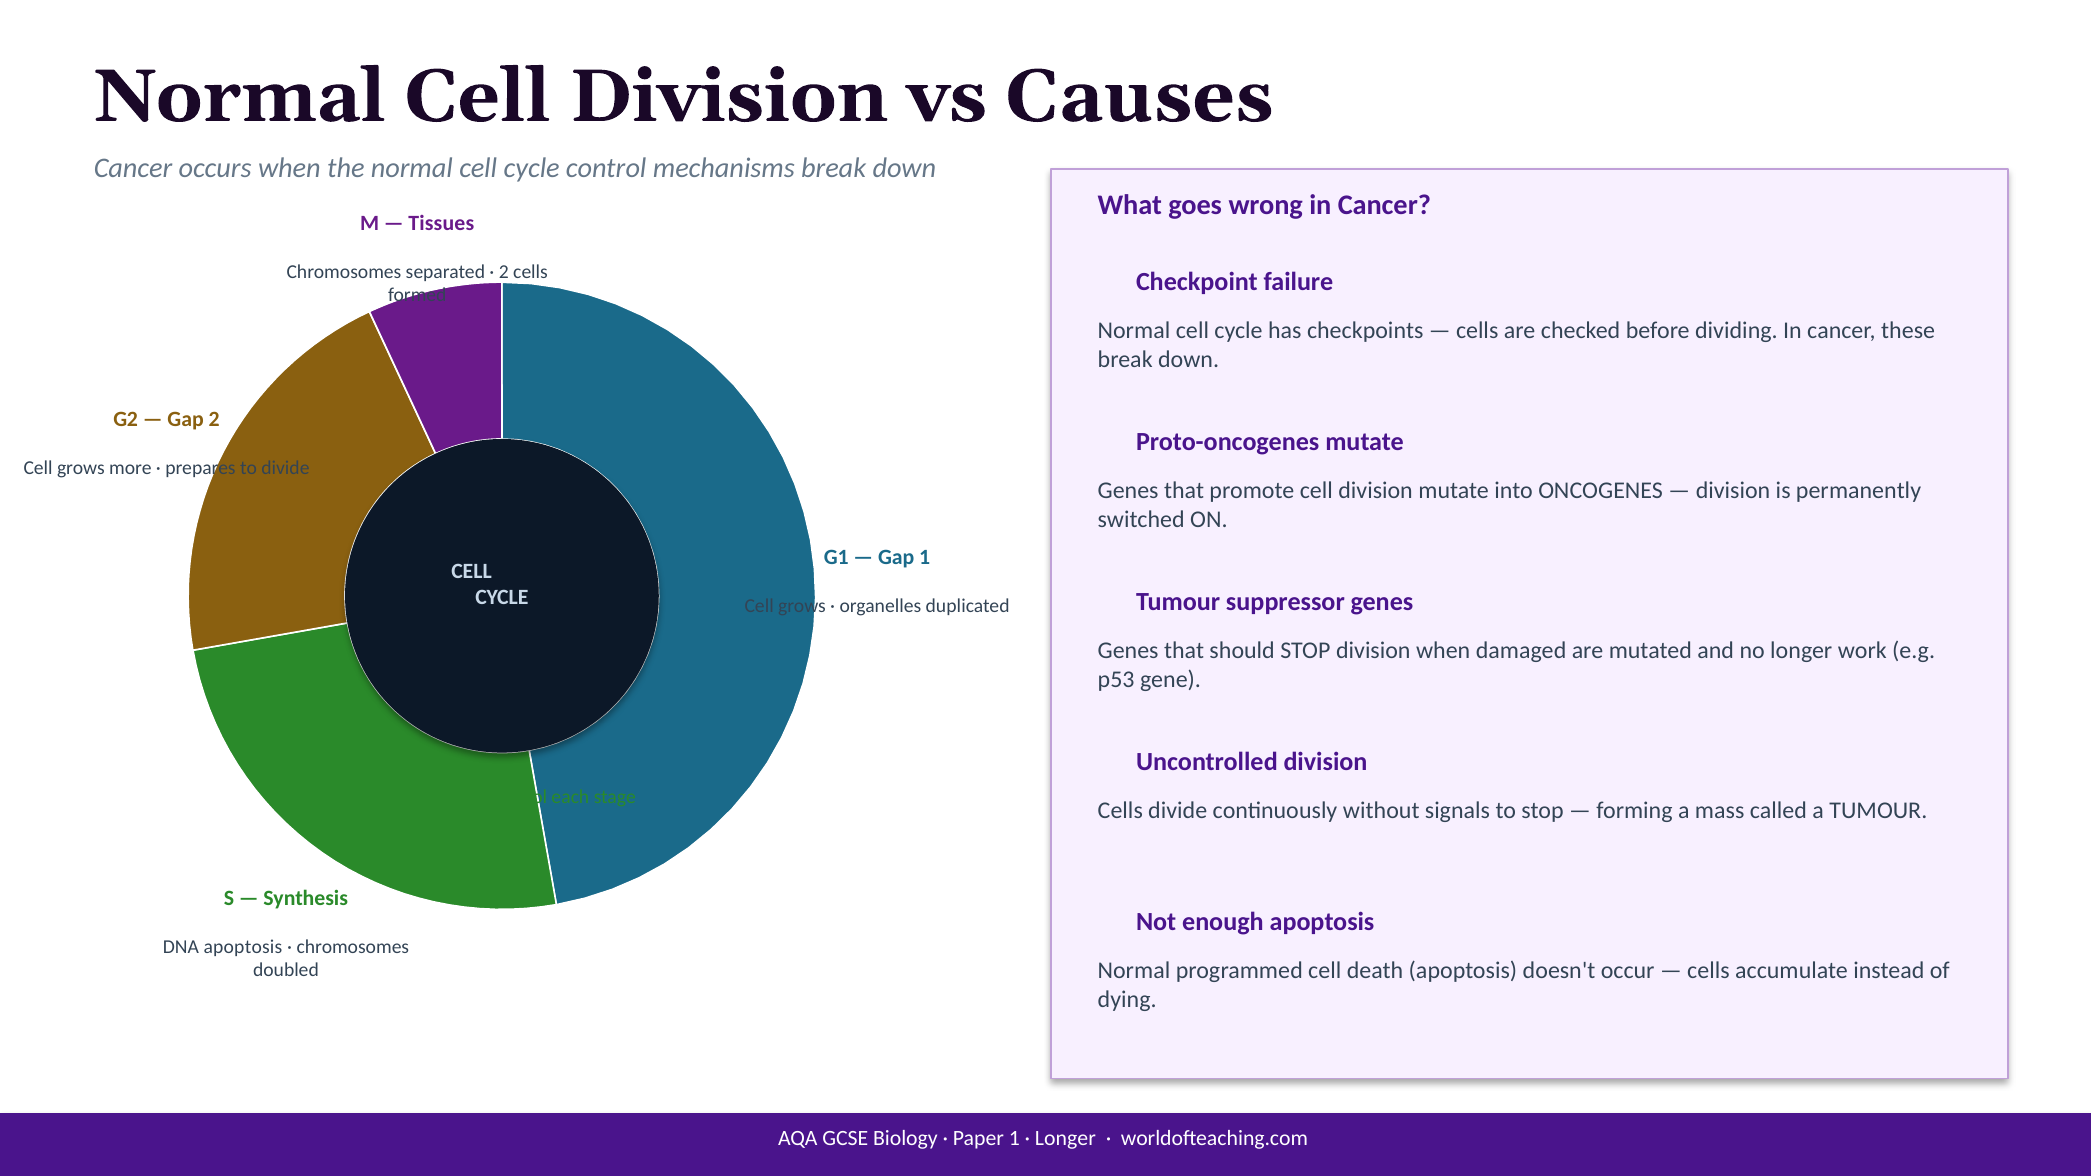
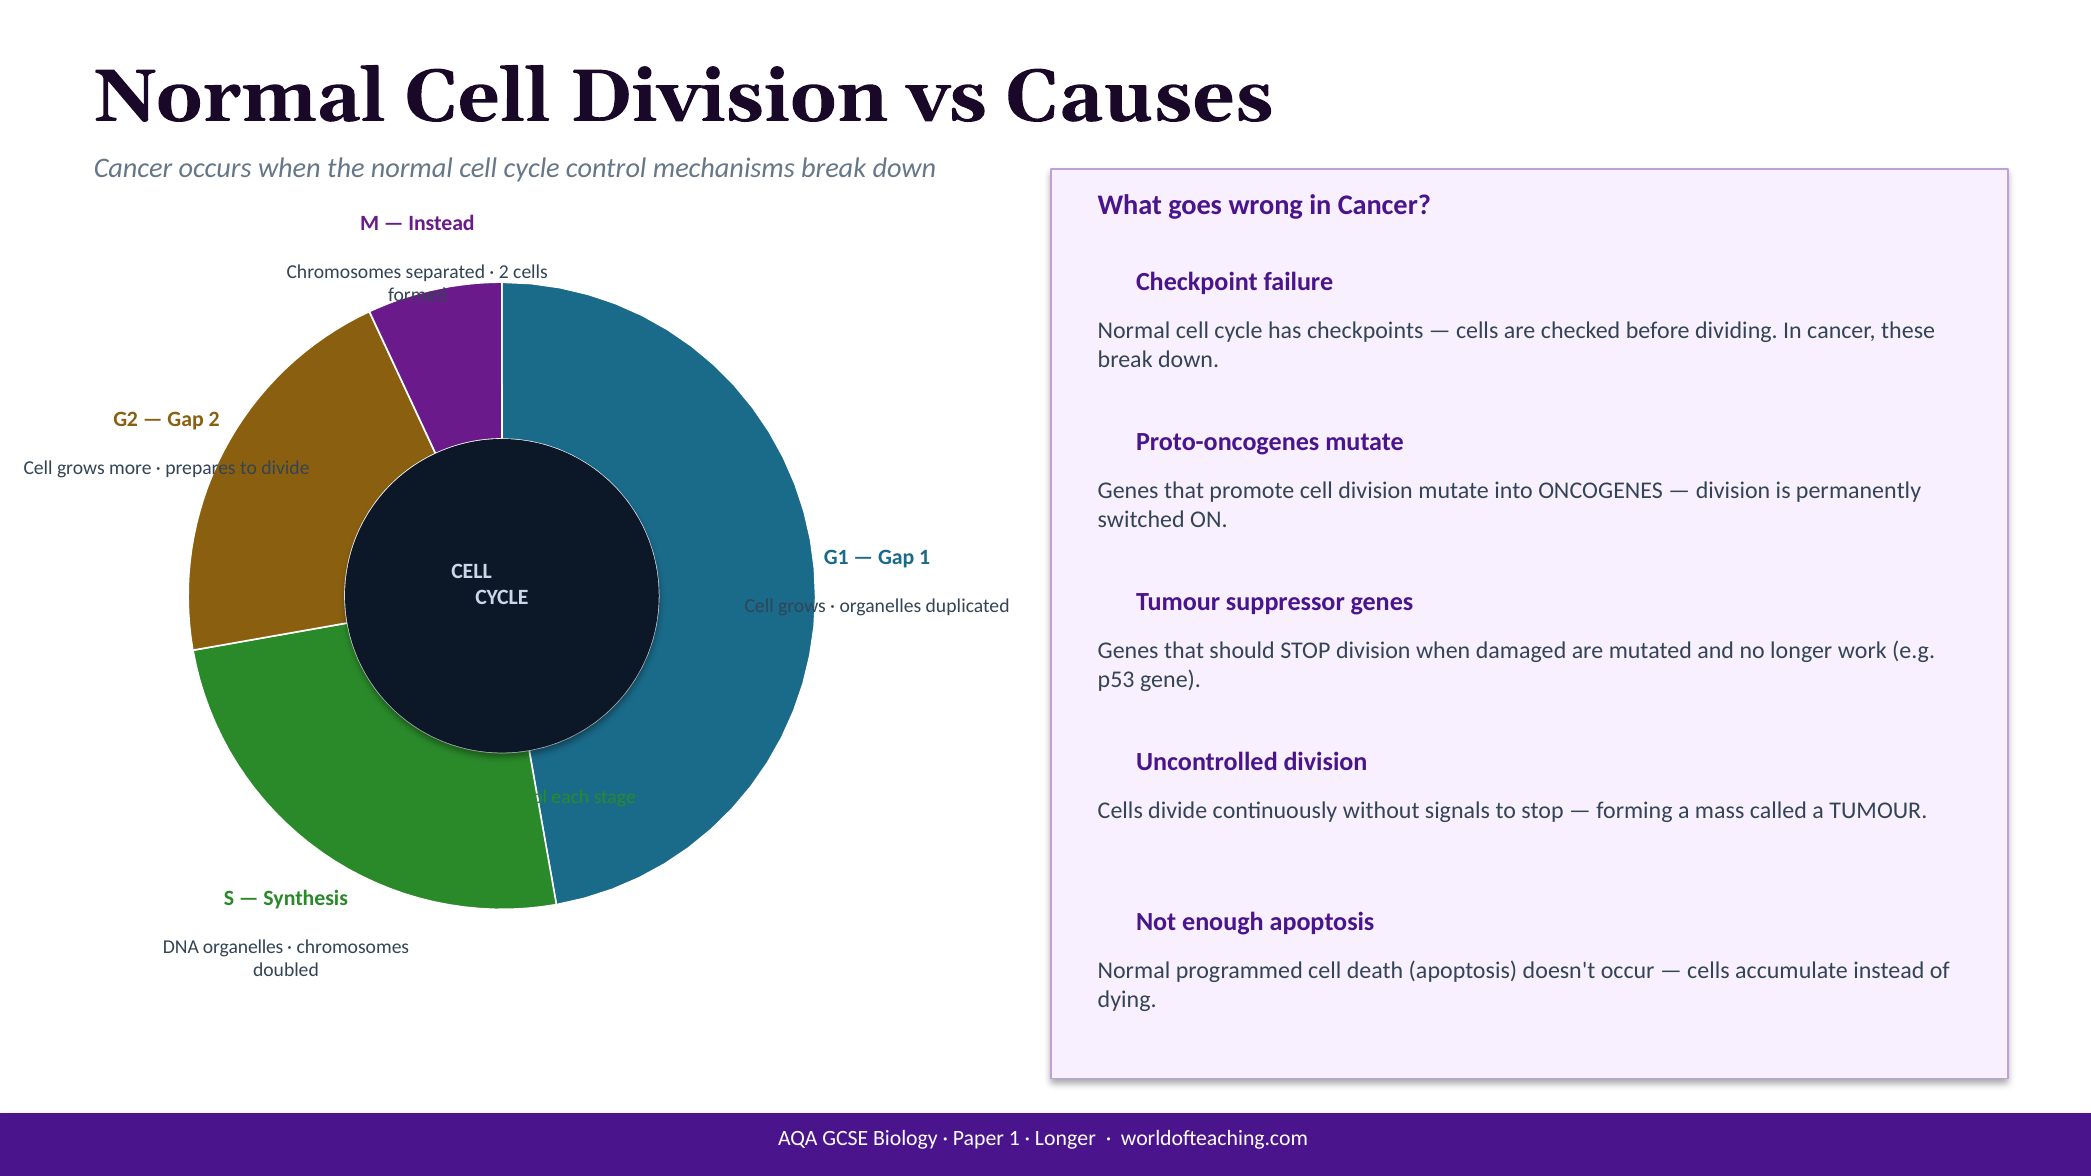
Tissues at (441, 223): Tissues -> Instead
DNA apoptosis: apoptosis -> organelles
